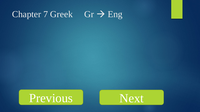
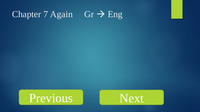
Greek: Greek -> Again
